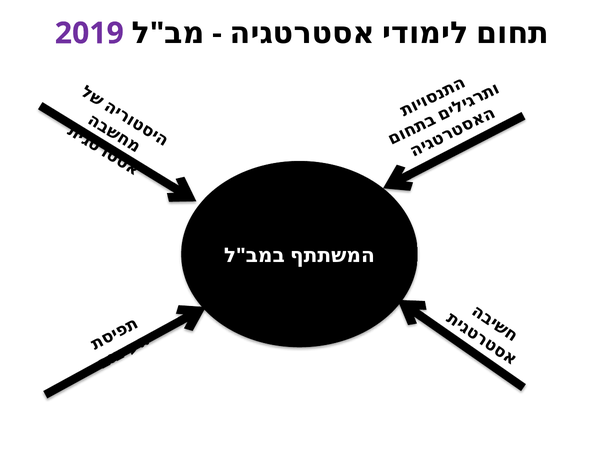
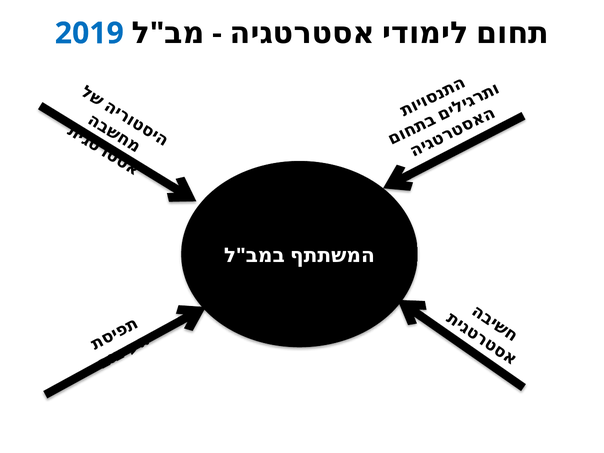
2019 colour: purple -> blue
